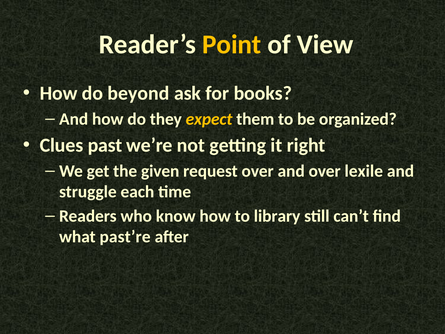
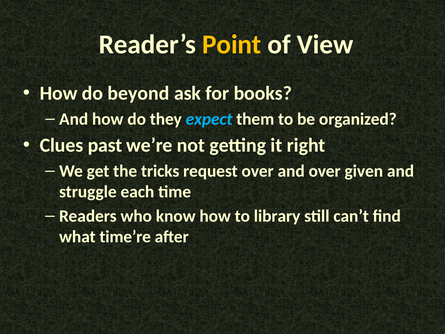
expect colour: yellow -> light blue
given: given -> tricks
lexile: lexile -> given
past’re: past’re -> time’re
